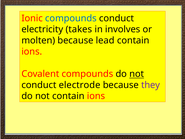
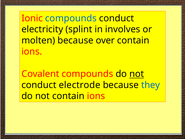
takes: takes -> splint
lead: lead -> over
they colour: purple -> blue
